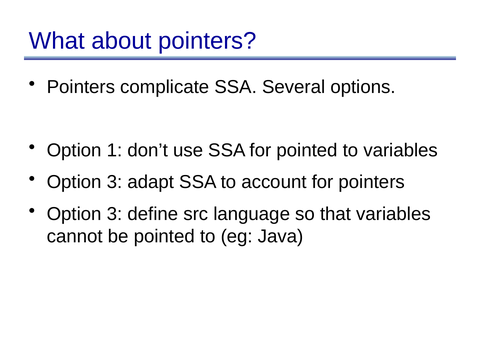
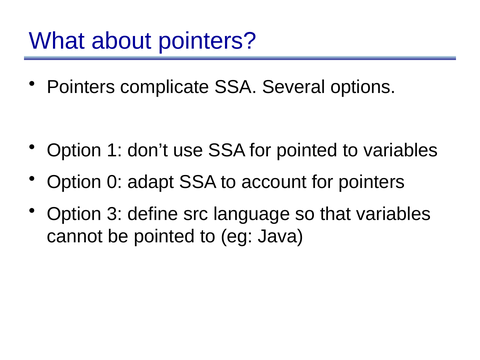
3 at (115, 182): 3 -> 0
